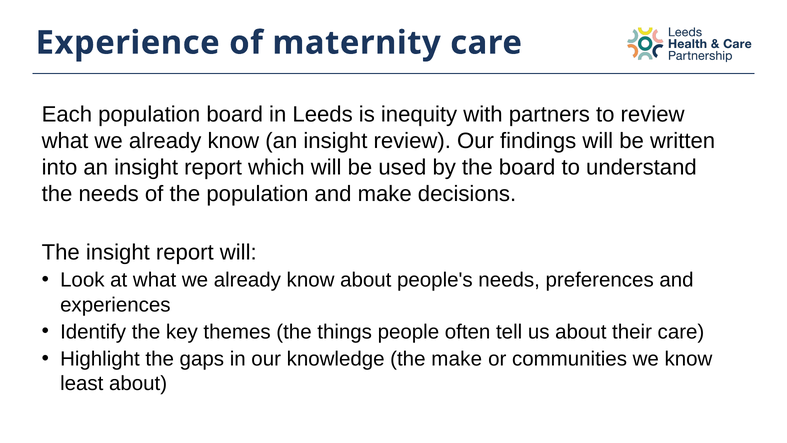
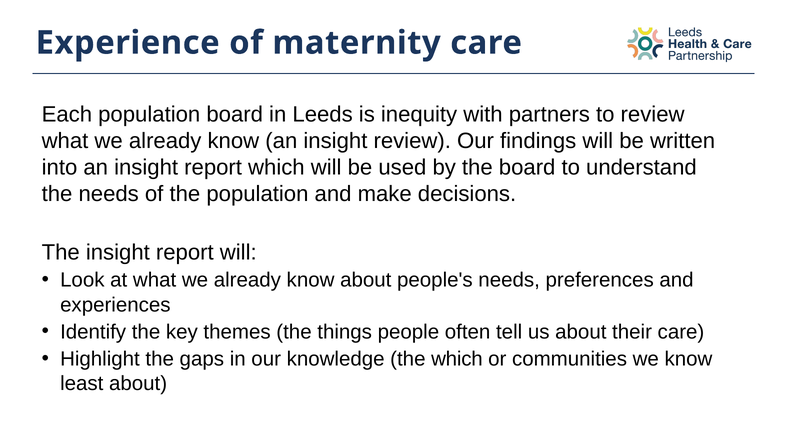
the make: make -> which
